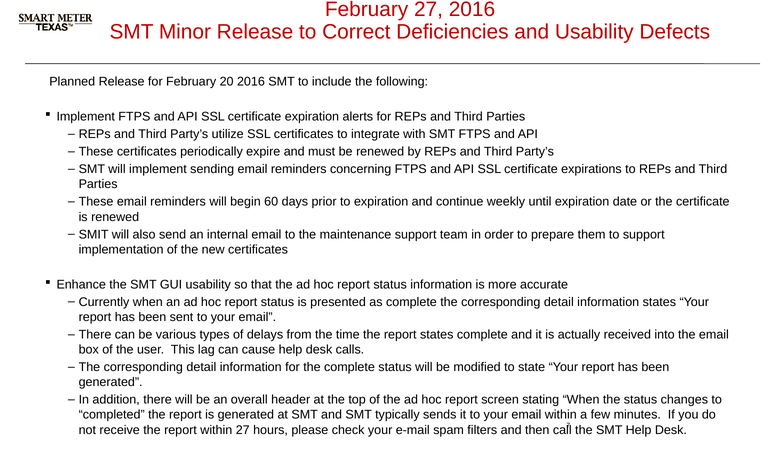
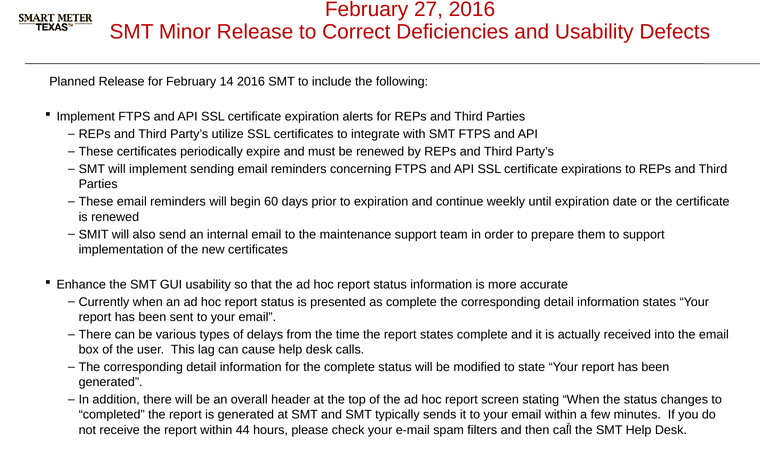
20: 20 -> 14
within 27: 27 -> 44
